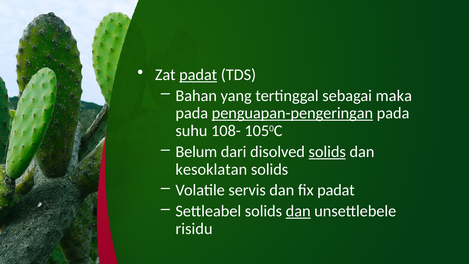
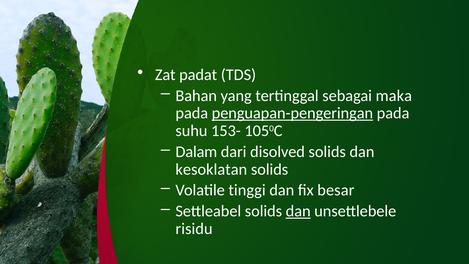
padat at (198, 75) underline: present -> none
108-: 108- -> 153-
Belum: Belum -> Dalam
solids at (327, 152) underline: present -> none
servis: servis -> tinggi
fix padat: padat -> besar
